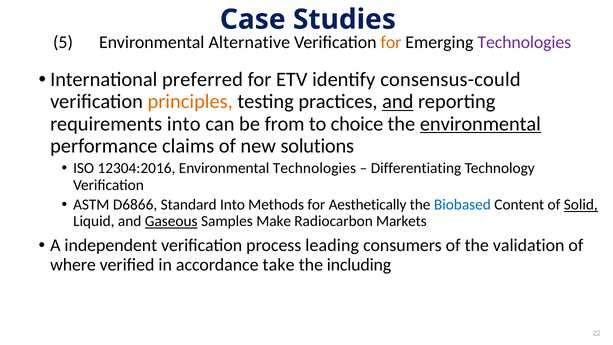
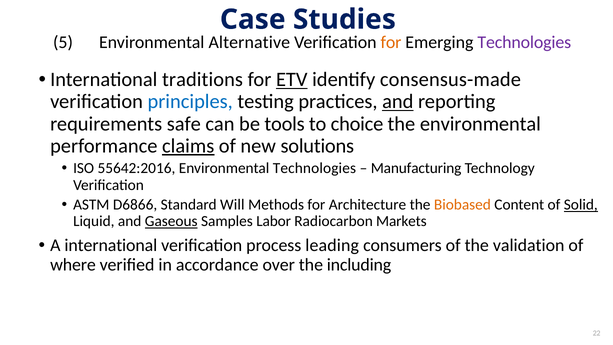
preferred: preferred -> traditions
ETV underline: none -> present
consensus-could: consensus-could -> consensus-made
principles colour: orange -> blue
requirements into: into -> safe
from: from -> tools
environmental at (480, 124) underline: present -> none
claims underline: none -> present
12304:2016: 12304:2016 -> 55642:2016
Differentiating: Differentiating -> Manufacturing
Standard Into: Into -> Will
Aesthetically: Aesthetically -> Architecture
Biobased colour: blue -> orange
Make: Make -> Labor
A independent: independent -> international
take: take -> over
